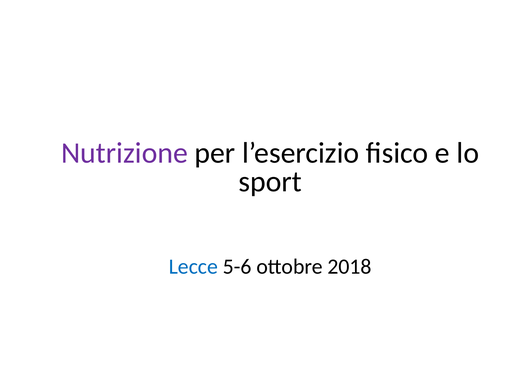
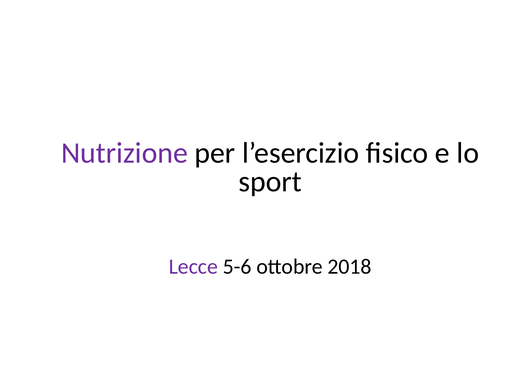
Lecce colour: blue -> purple
